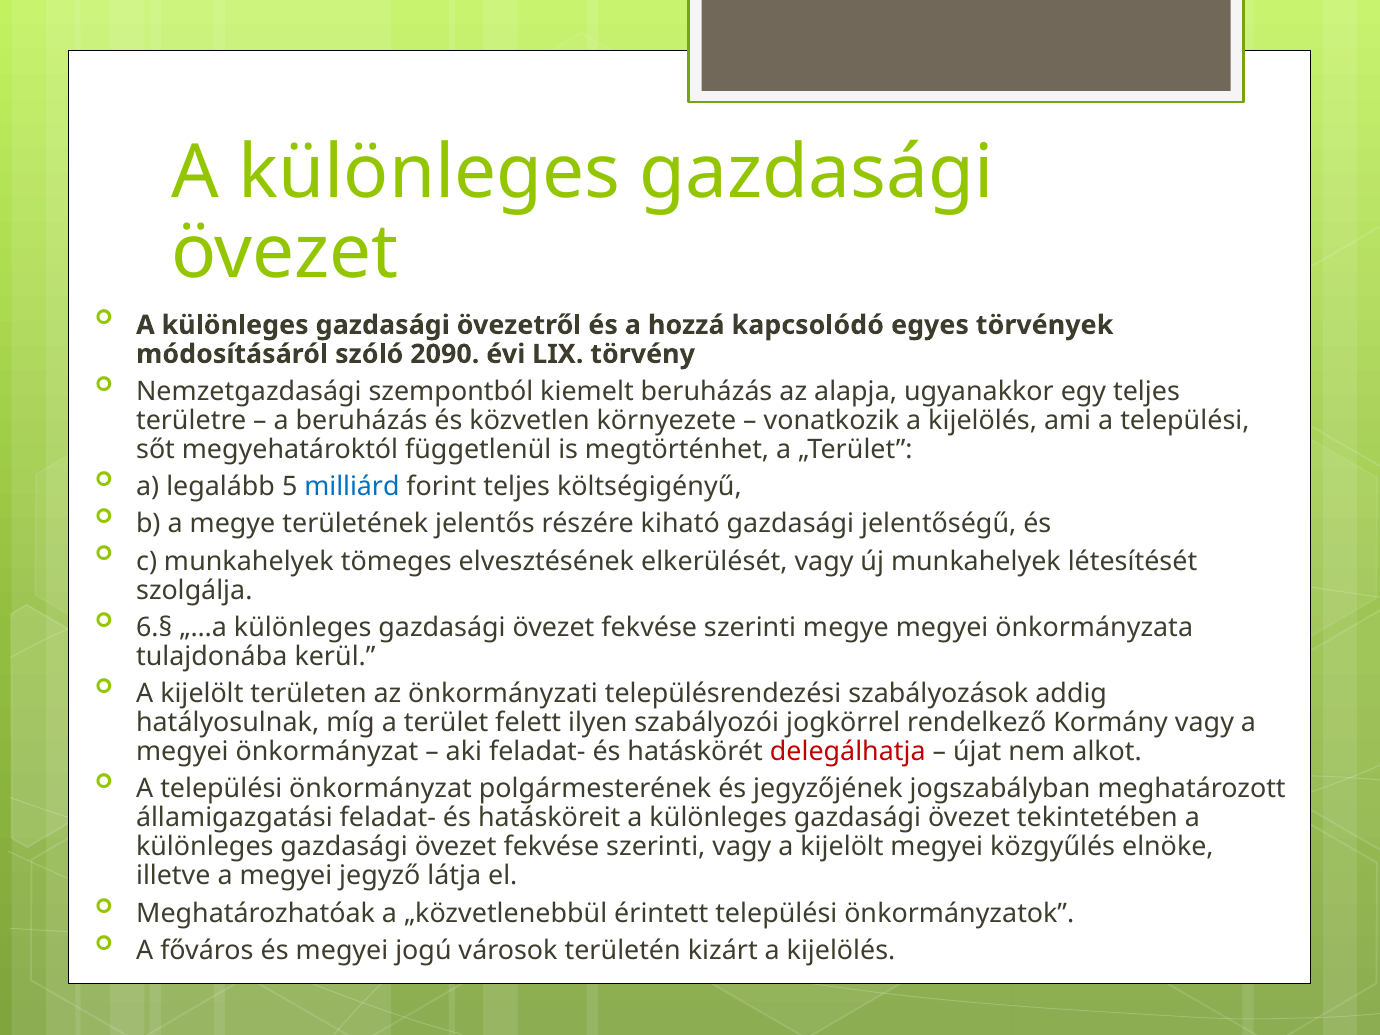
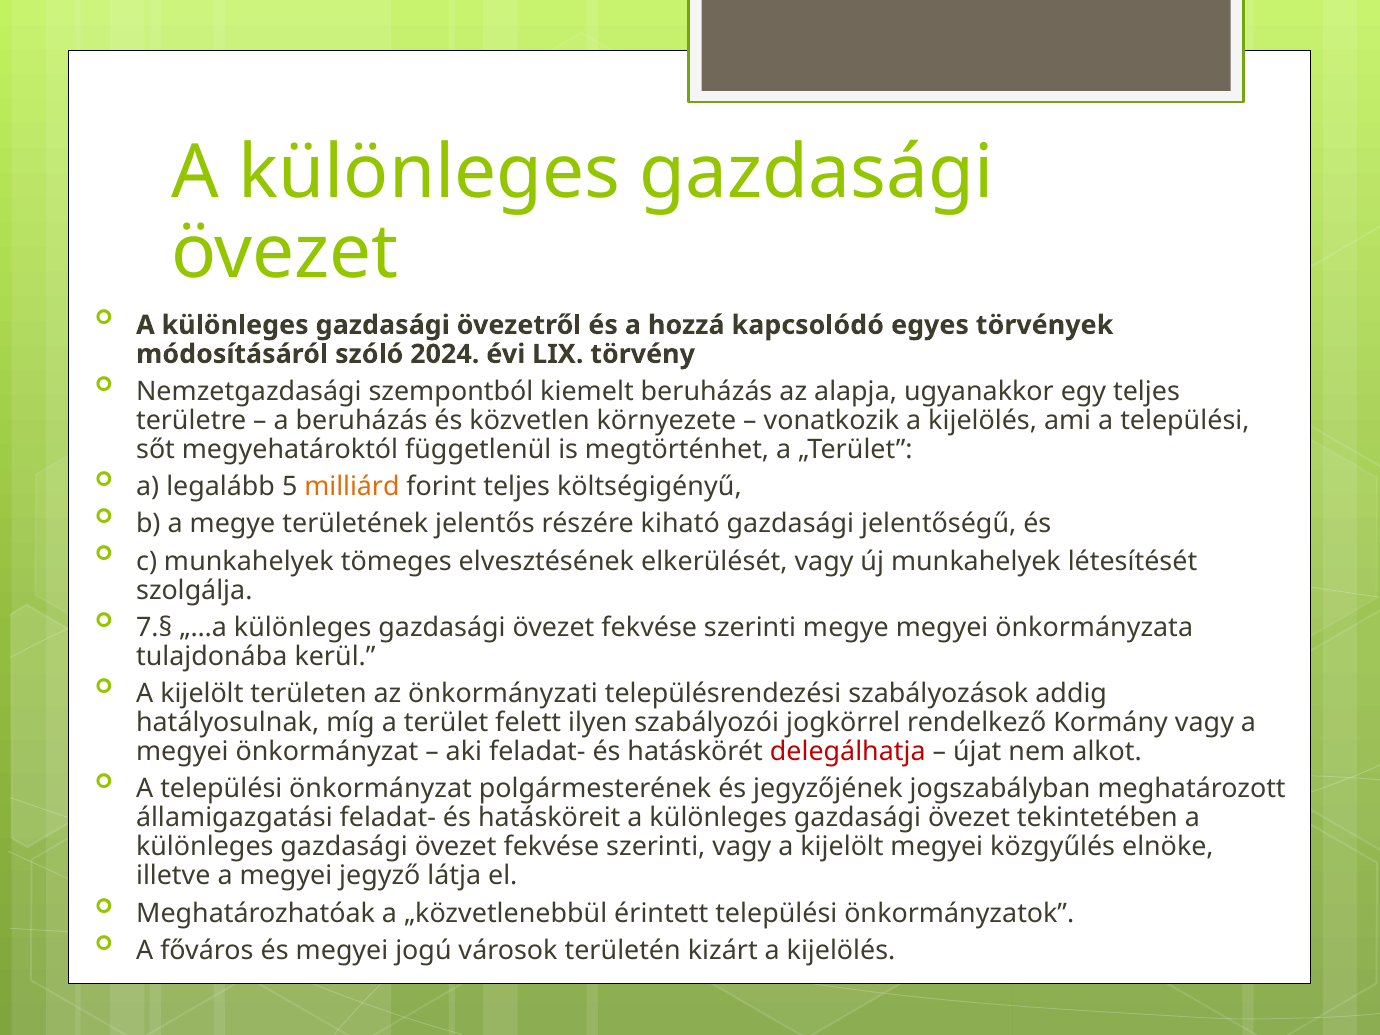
2090: 2090 -> 2024
milliárd colour: blue -> orange
6.§: 6.§ -> 7.§
